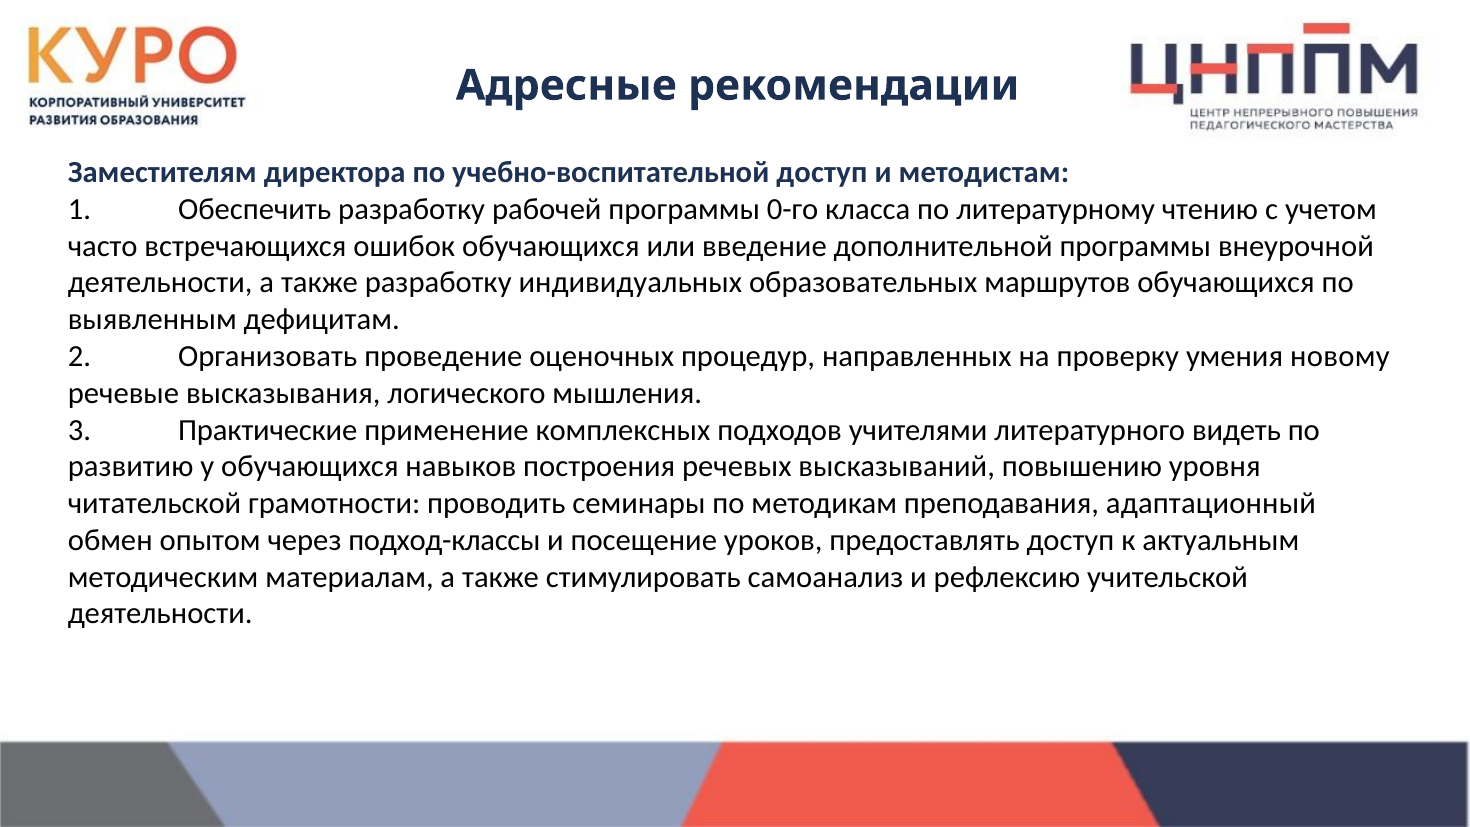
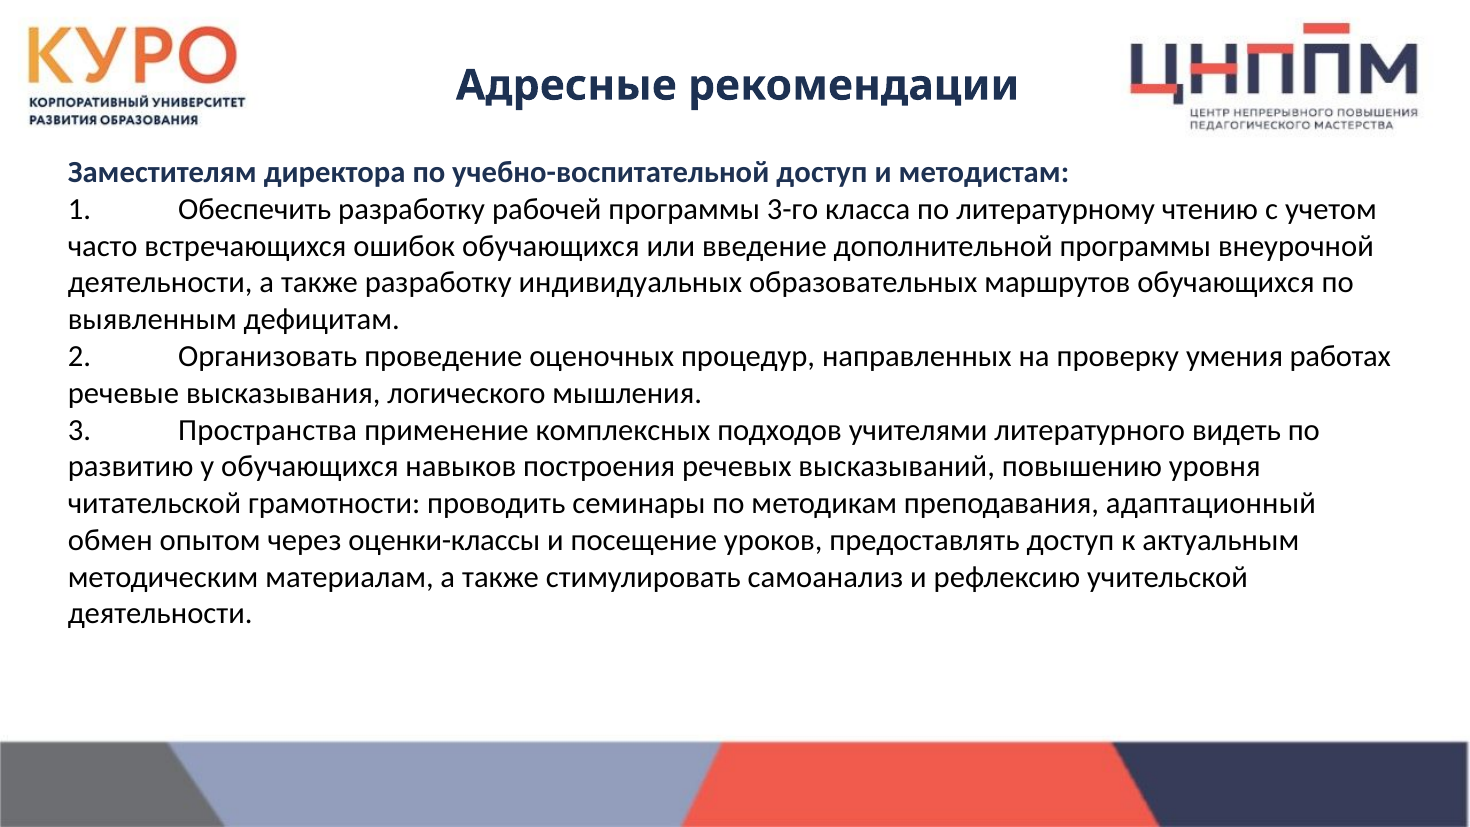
0-го: 0-го -> 3-го
новому: новому -> работах
Практические: Практические -> Пространства
подход-классы: подход-классы -> оценки-классы
